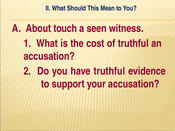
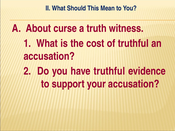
touch: touch -> curse
seen: seen -> truth
